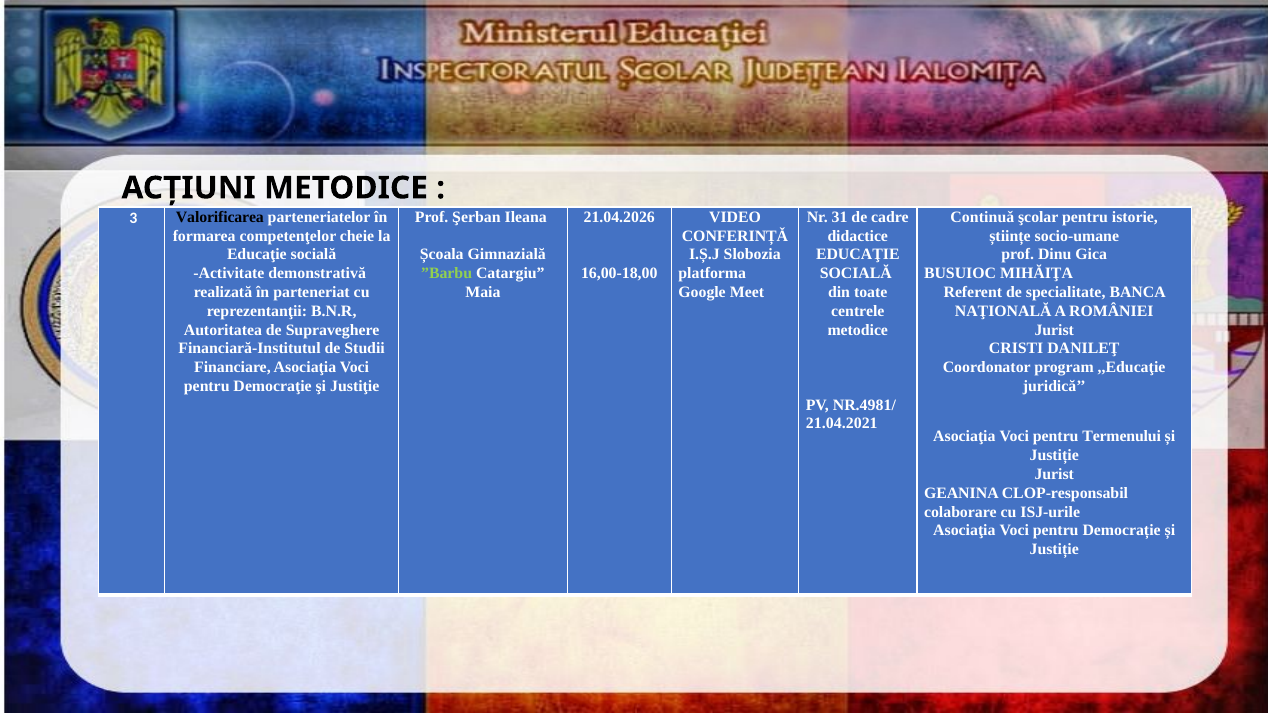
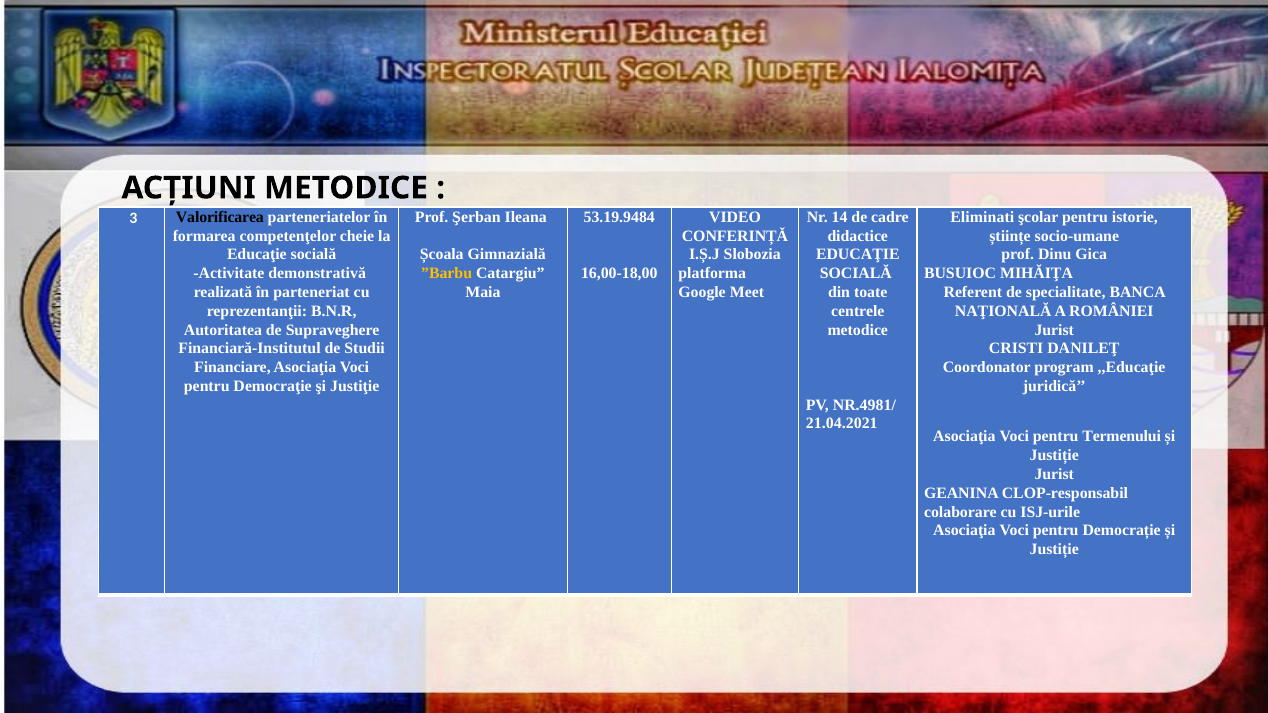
21.04.2026: 21.04.2026 -> 53.19.9484
31: 31 -> 14
Continuǎ: Continuǎ -> Eliminati
”Barbu colour: light green -> yellow
